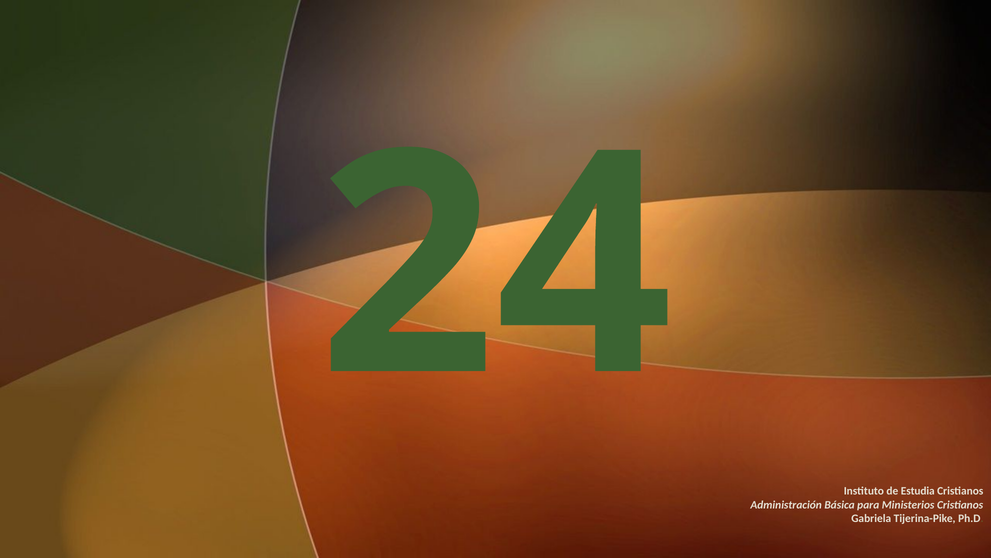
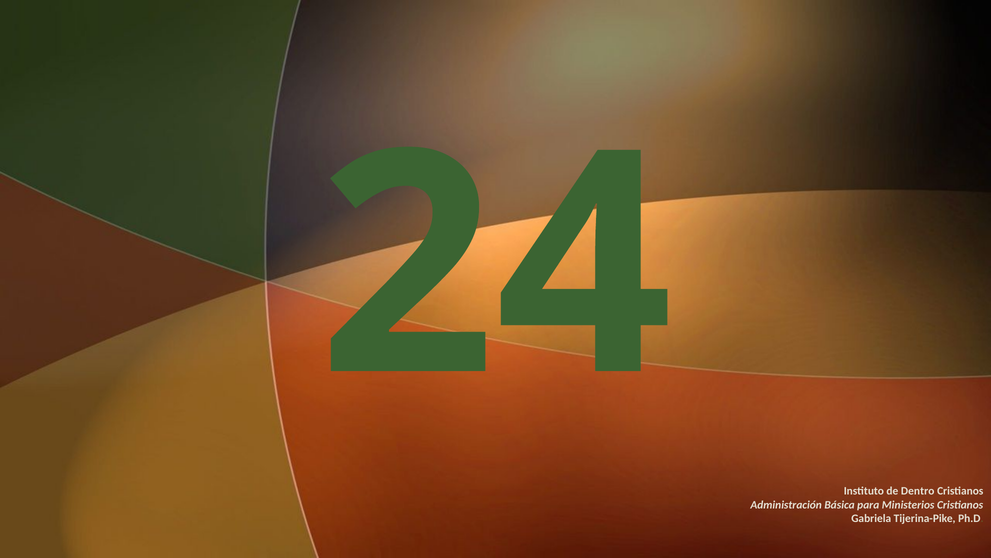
Estudia: Estudia -> Dentro
